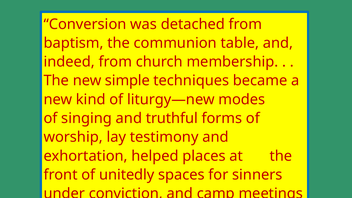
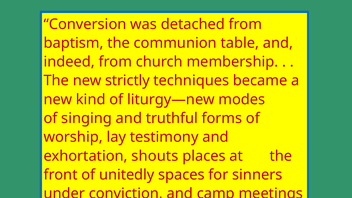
simple: simple -> strictly
helped: helped -> shouts
